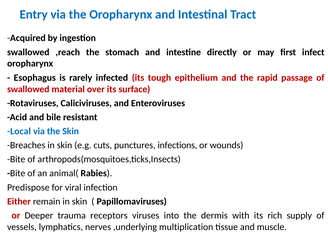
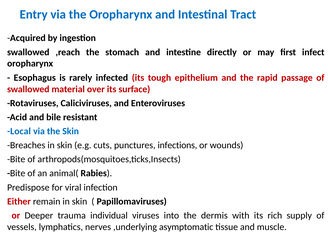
receptors: receptors -> individual
multiplication: multiplication -> asymptomatic
